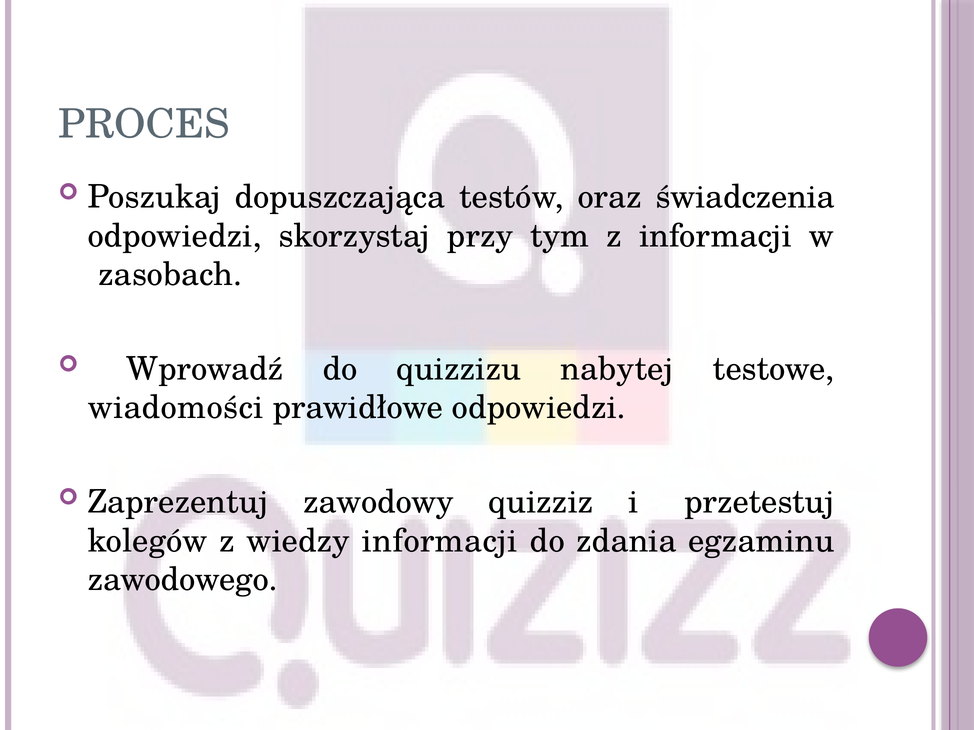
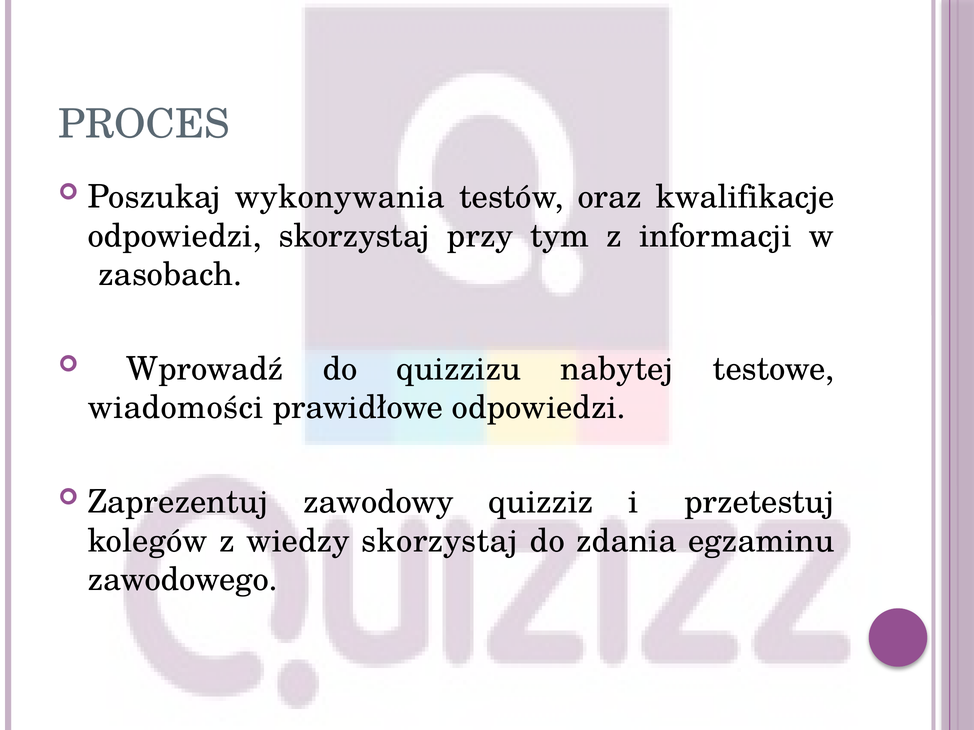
dopuszczająca: dopuszczająca -> wykonywania
świadczenia: świadczenia -> kwalifikacje
wiedzy informacji: informacji -> skorzystaj
